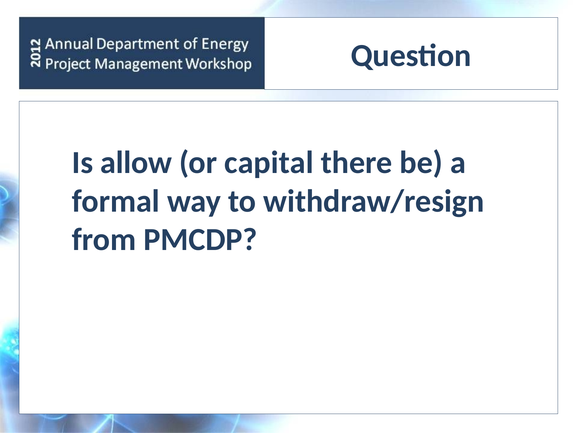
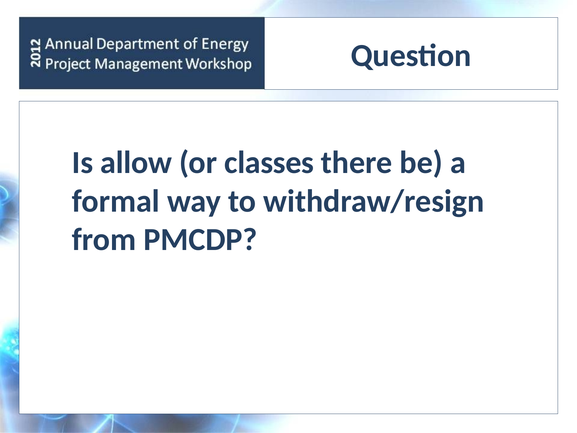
capital: capital -> classes
